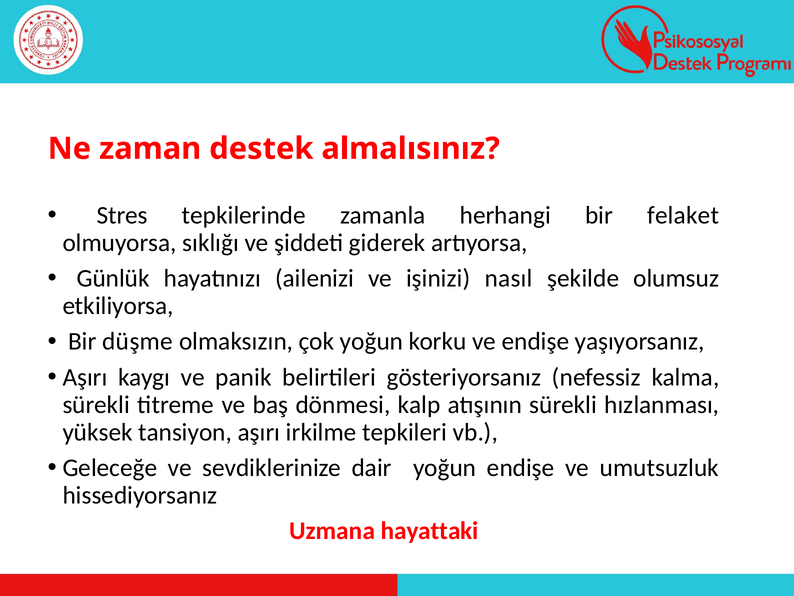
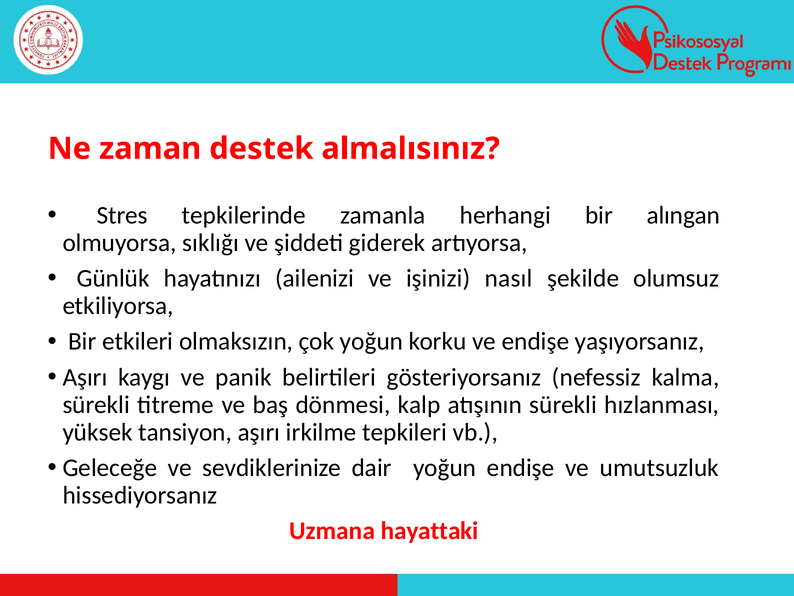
felaket: felaket -> alıngan
düşme: düşme -> etkileri
